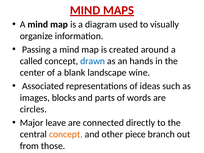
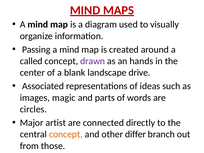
drawn colour: blue -> purple
wine: wine -> drive
blocks: blocks -> magic
leave: leave -> artist
piece: piece -> differ
